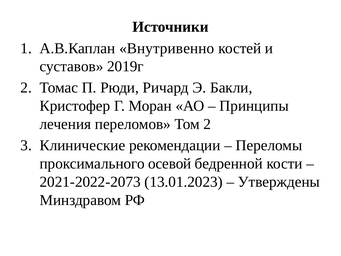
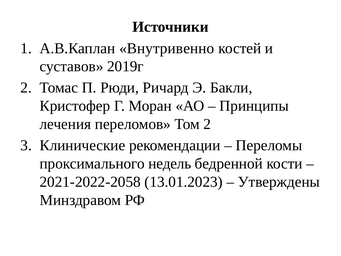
осевой: осевой -> недель
2021-2022-2073: 2021-2022-2073 -> 2021-2022-2058
